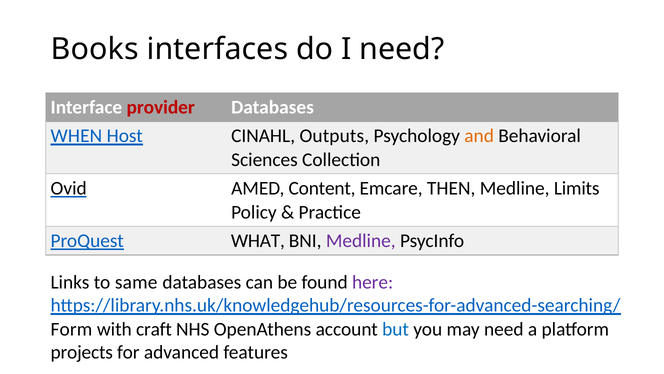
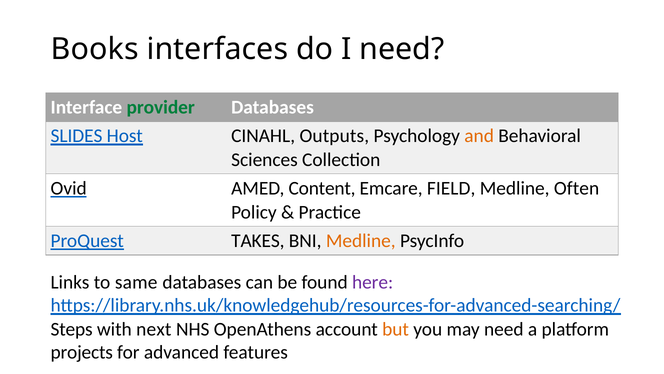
provider colour: red -> green
WHEN: WHEN -> SLIDES
THEN: THEN -> FIELD
Limits: Limits -> Often
WHAT: WHAT -> TAKES
Medline at (361, 241) colour: purple -> orange
Form: Form -> Steps
craft: craft -> next
but colour: blue -> orange
